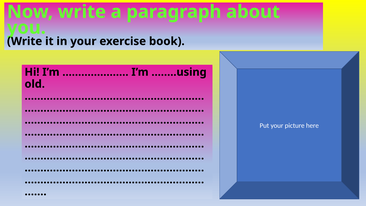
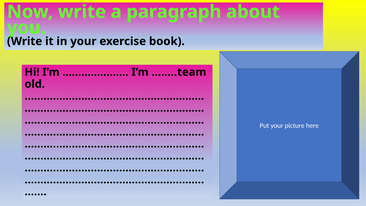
……..using: ……..using -> ……..team
